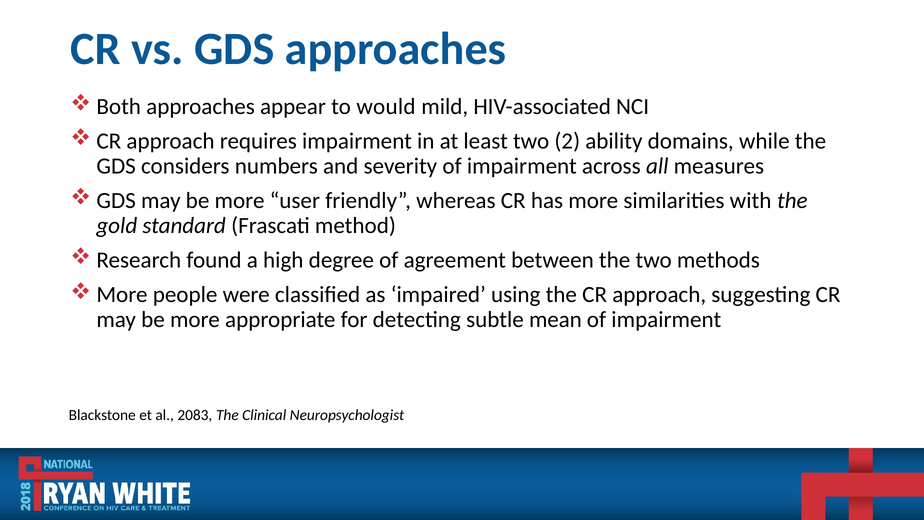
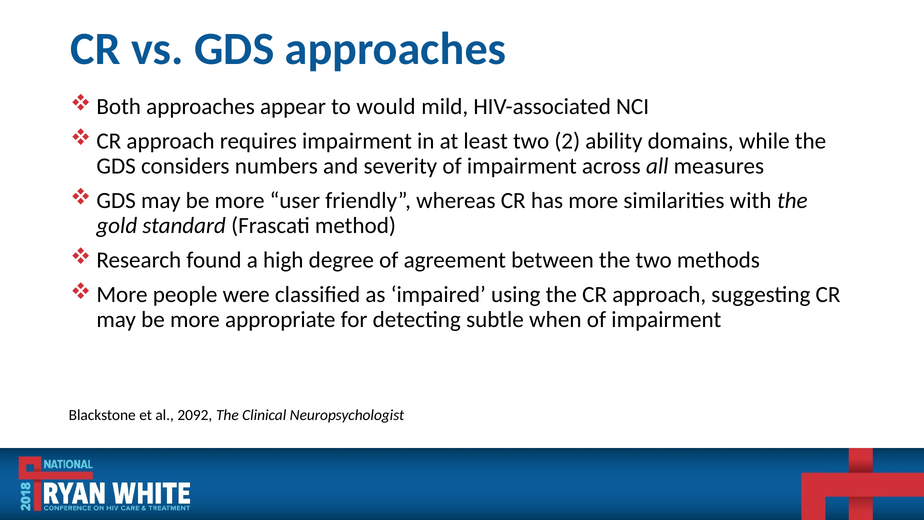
mean: mean -> when
2083: 2083 -> 2092
